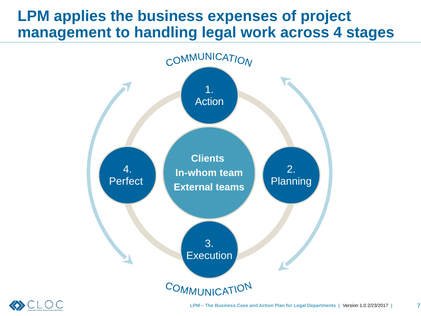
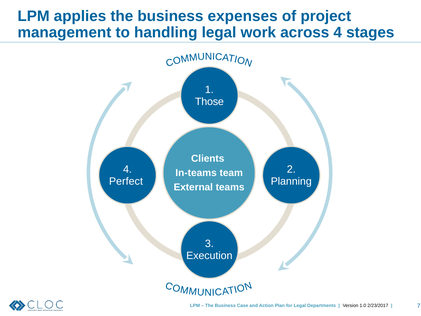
Action at (209, 101): Action -> Those
In-whom: In-whom -> In-teams
